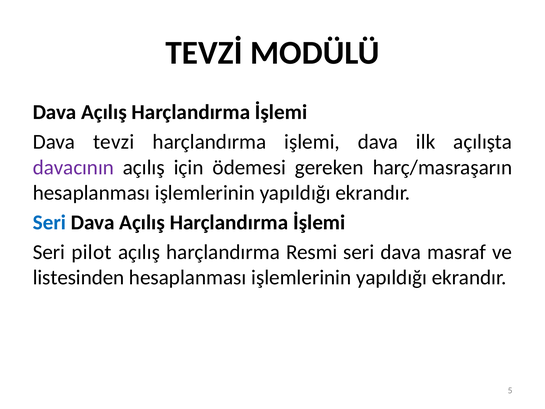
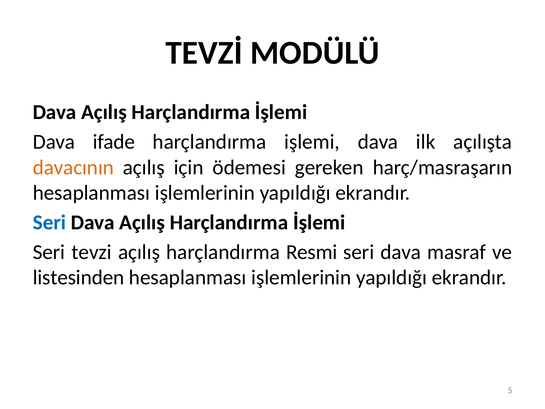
tevzi: tevzi -> ifade
davacının colour: purple -> orange
pilot: pilot -> tevzi
